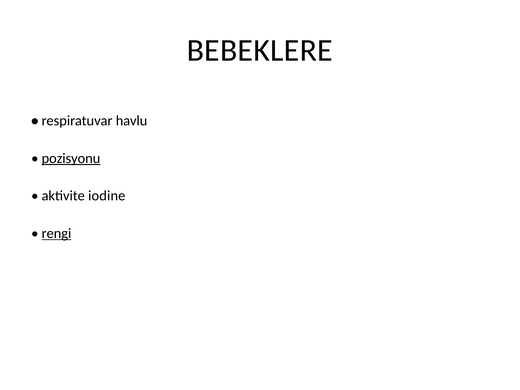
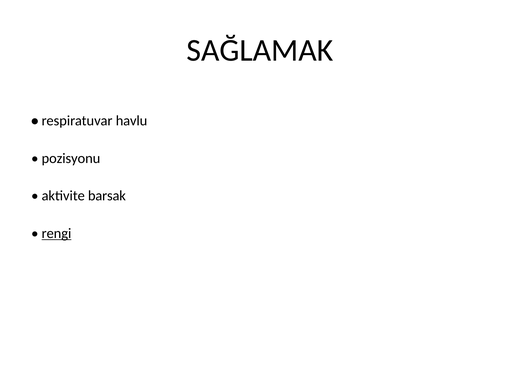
BEBEKLERE: BEBEKLERE -> SAĞLAMAK
pozisyonu underline: present -> none
iodine: iodine -> barsak
